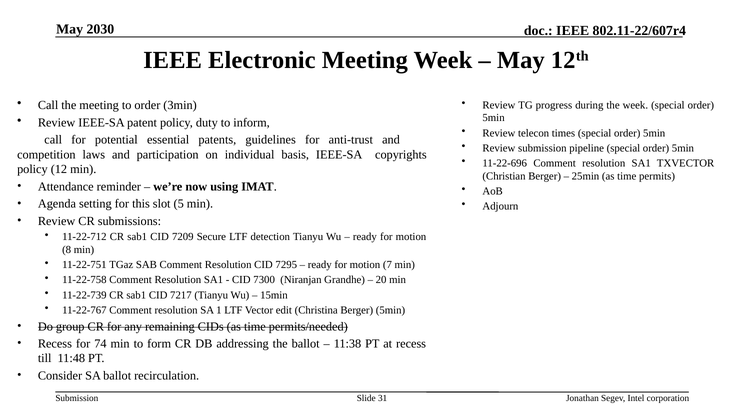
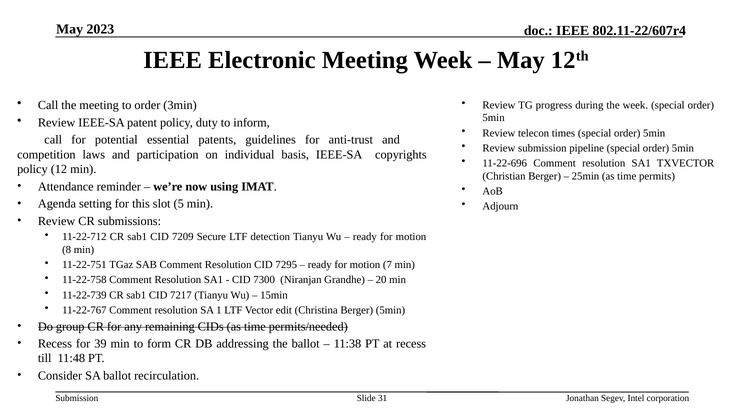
2030: 2030 -> 2023
74: 74 -> 39
